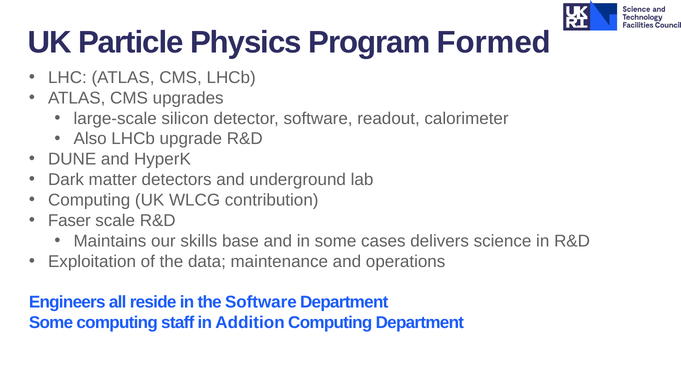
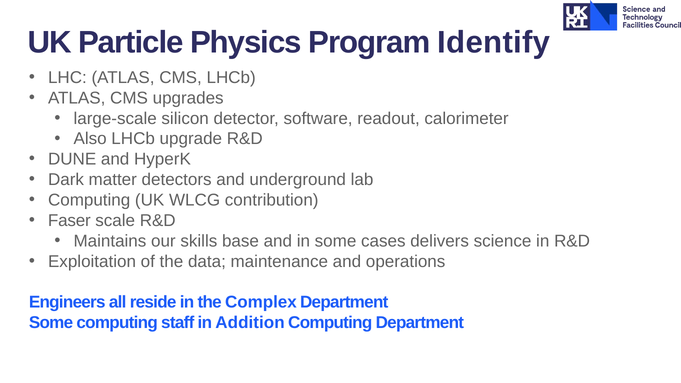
Formed: Formed -> Identify
the Software: Software -> Complex
